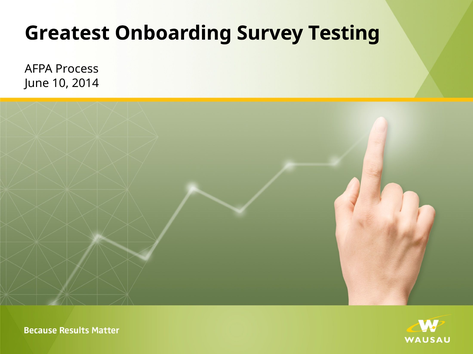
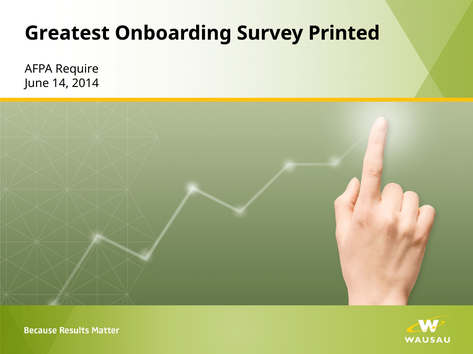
Testing: Testing -> Printed
Process: Process -> Require
10: 10 -> 14
